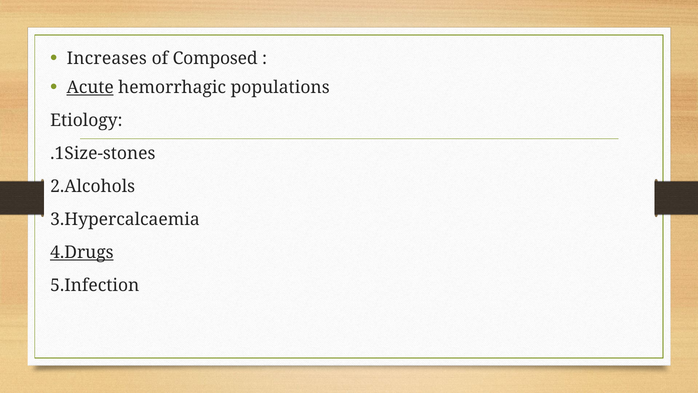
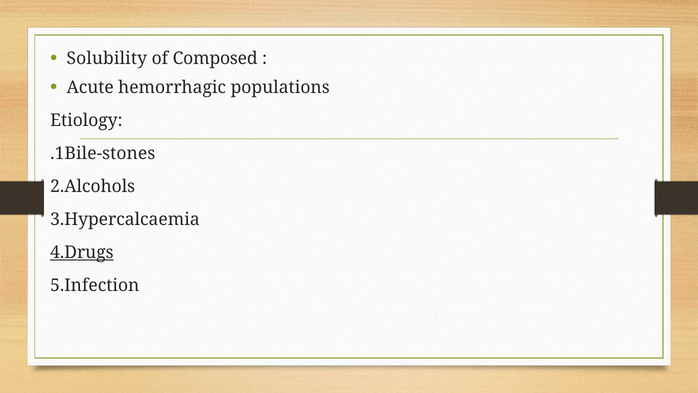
Increases: Increases -> Solubility
Acute underline: present -> none
.1Size-stones: .1Size-stones -> .1Bile-stones
